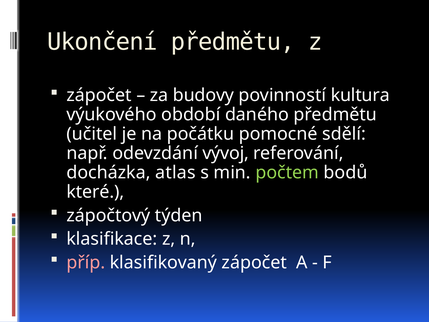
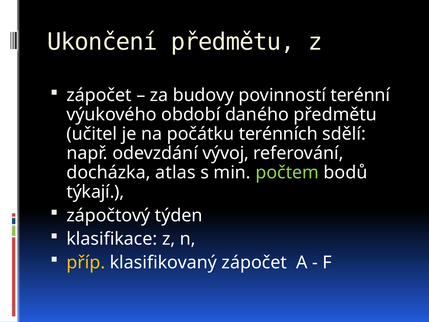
kultura: kultura -> terénní
pomocné: pomocné -> terénních
které: které -> týkají
příp colour: pink -> yellow
